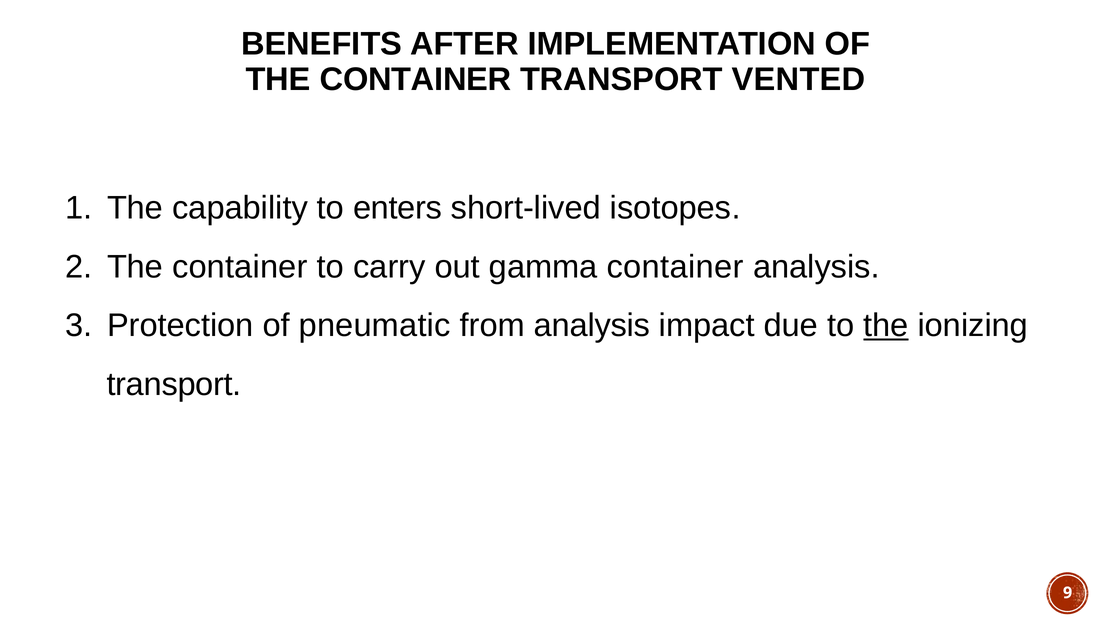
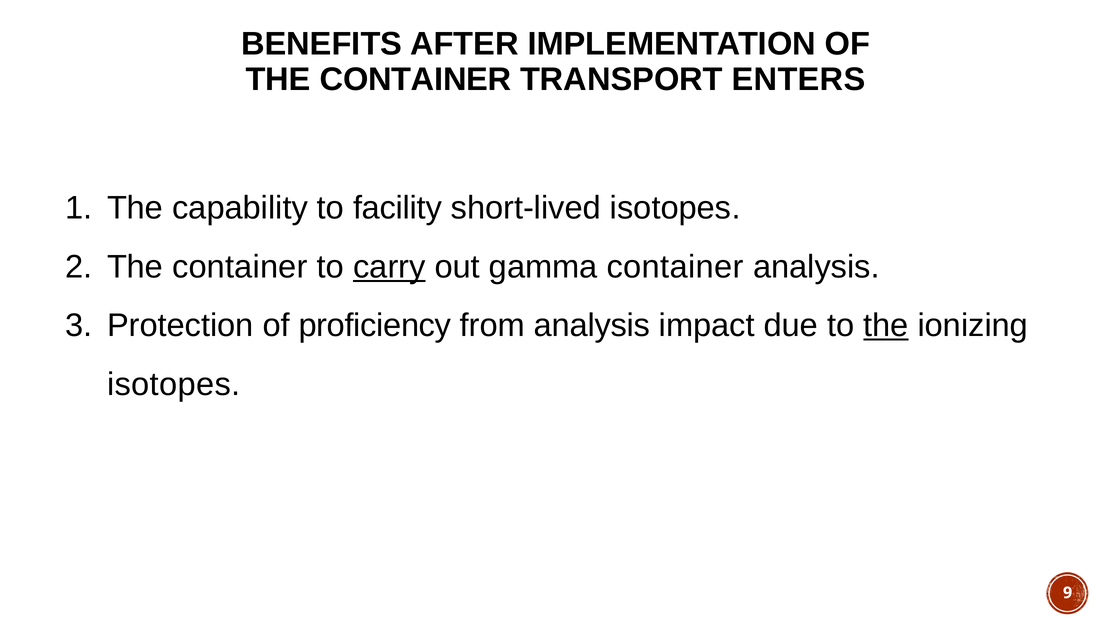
VENTED: VENTED -> ENTERS
enters: enters -> facility
carry underline: none -> present
pneumatic: pneumatic -> proficiency
transport at (174, 384): transport -> isotopes
